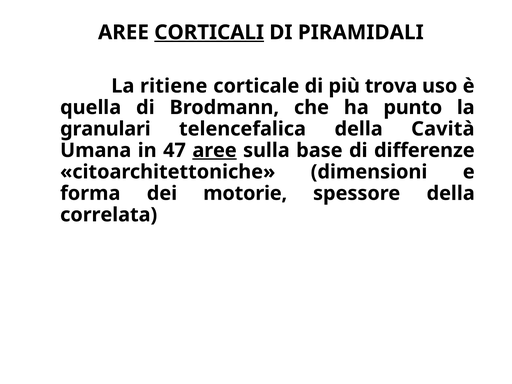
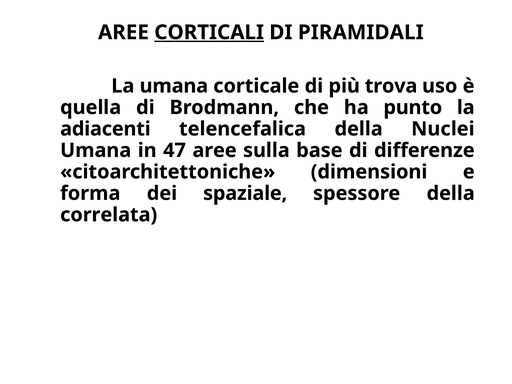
La ritiene: ritiene -> umana
granulari: granulari -> adiacenti
Cavità: Cavità -> Nuclei
aree at (215, 150) underline: present -> none
motorie: motorie -> spaziale
